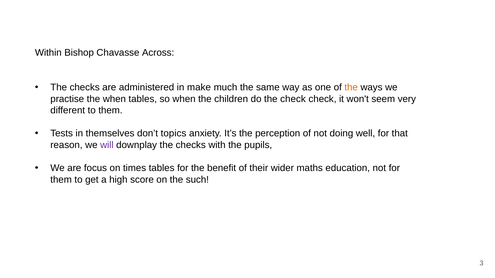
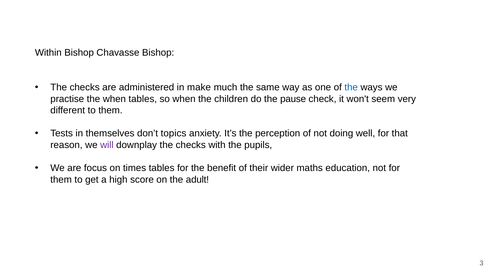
Chavasse Across: Across -> Bishop
the at (351, 87) colour: orange -> blue
the check: check -> pause
such: such -> adult
